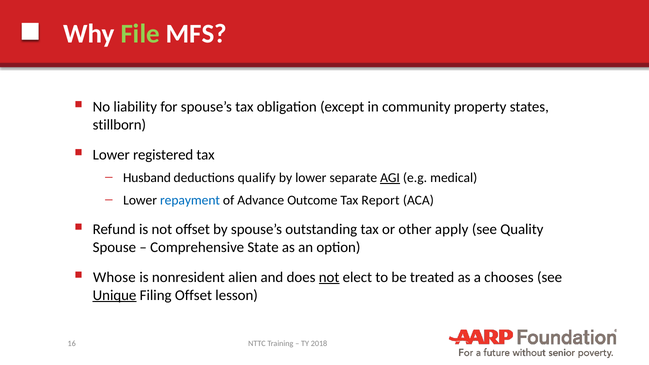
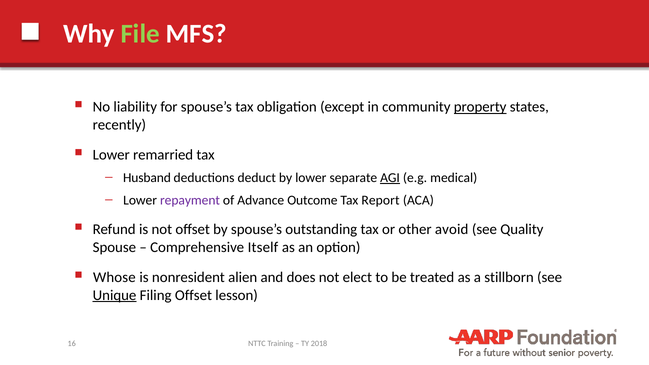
property underline: none -> present
stillborn: stillborn -> recently
registered: registered -> remarried
qualify: qualify -> deduct
repayment colour: blue -> purple
apply: apply -> avoid
State: State -> Itself
not at (329, 277) underline: present -> none
chooses: chooses -> stillborn
